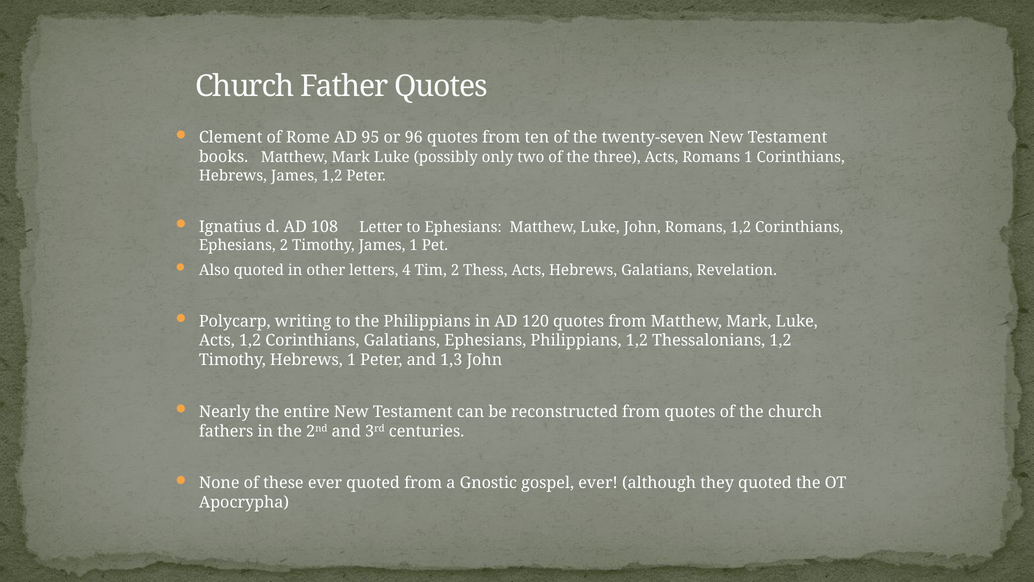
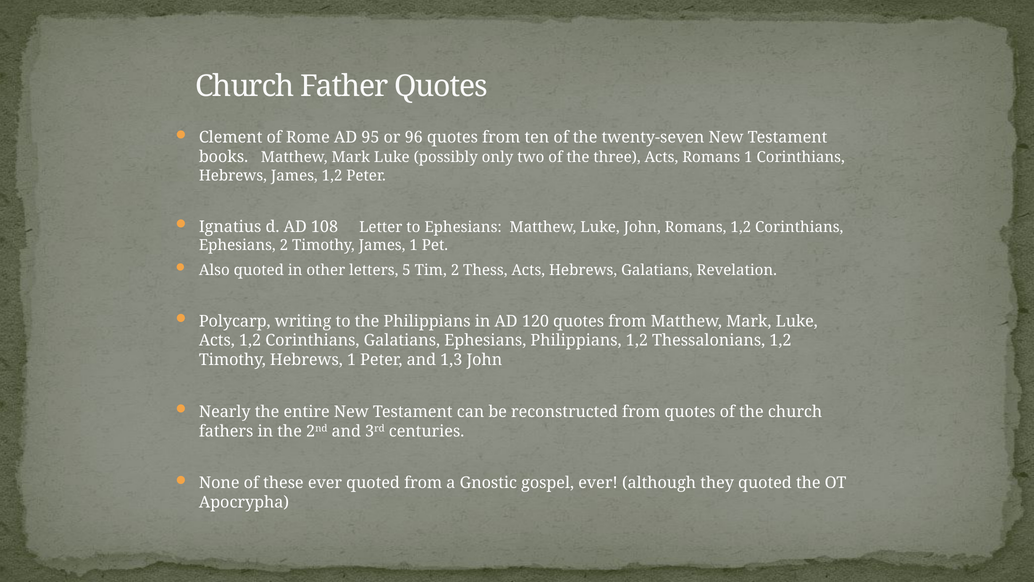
4: 4 -> 5
